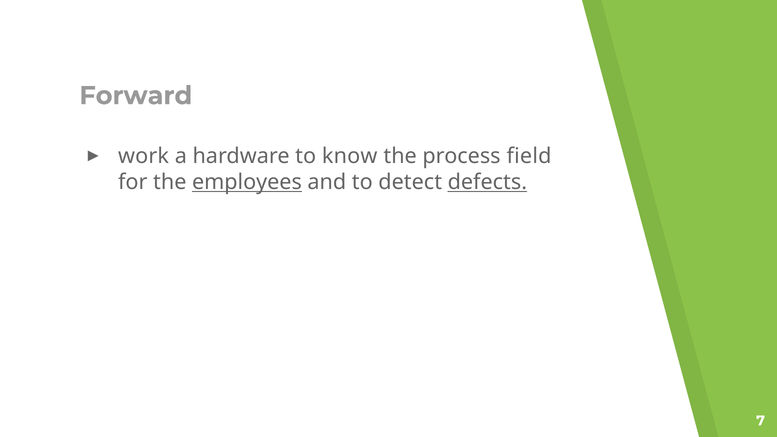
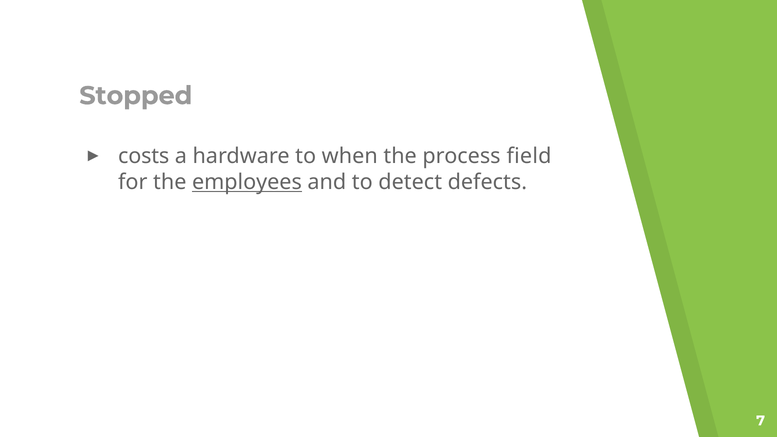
Forward: Forward -> Stopped
work: work -> costs
know: know -> when
defects underline: present -> none
